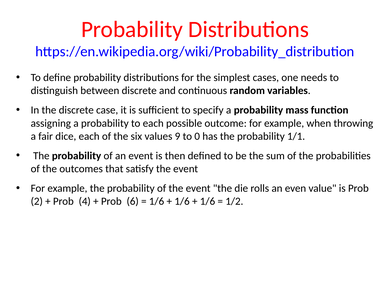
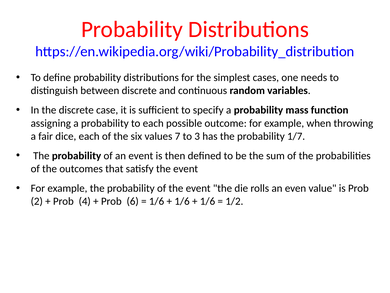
9: 9 -> 7
0: 0 -> 3
1/1: 1/1 -> 1/7
